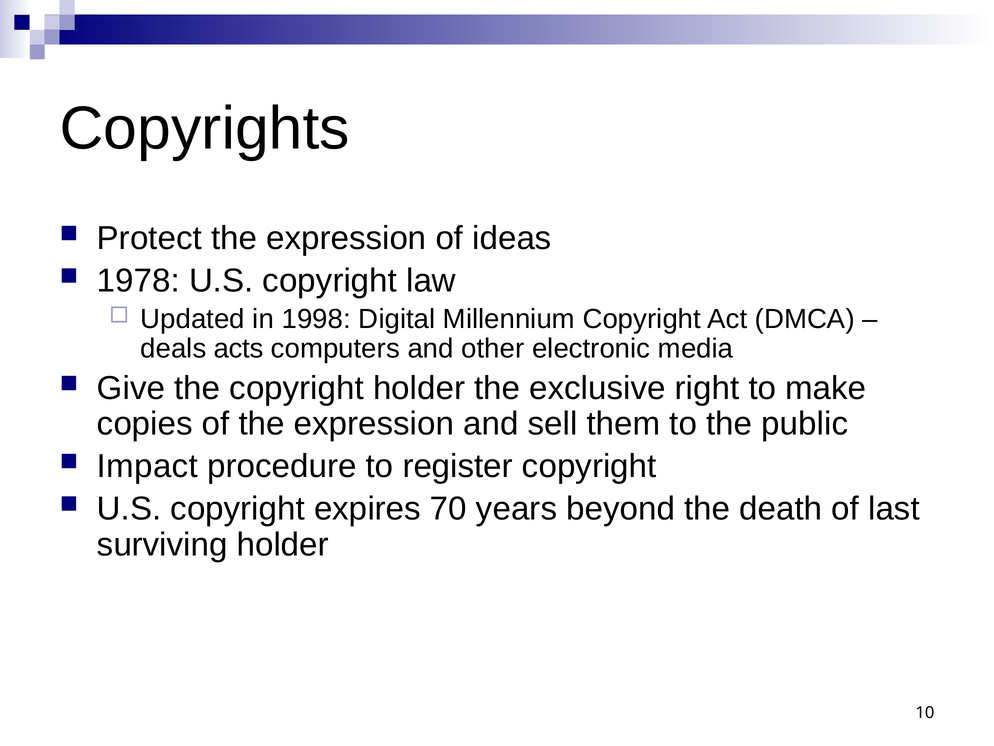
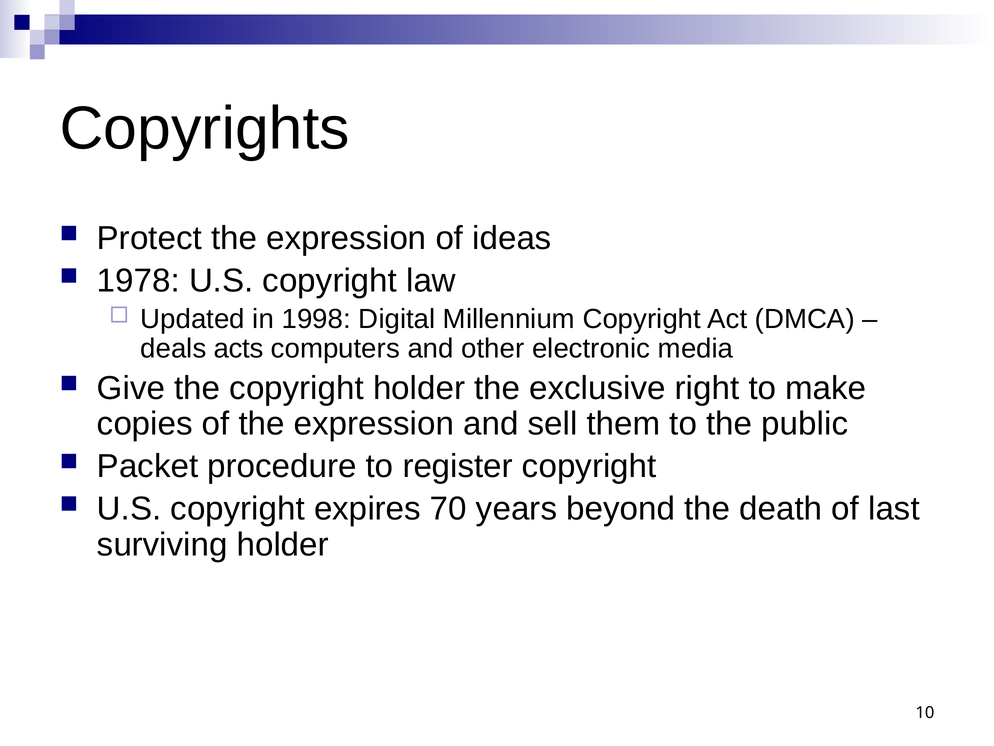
Impact: Impact -> Packet
